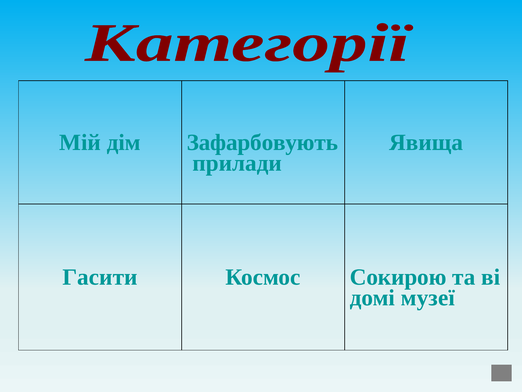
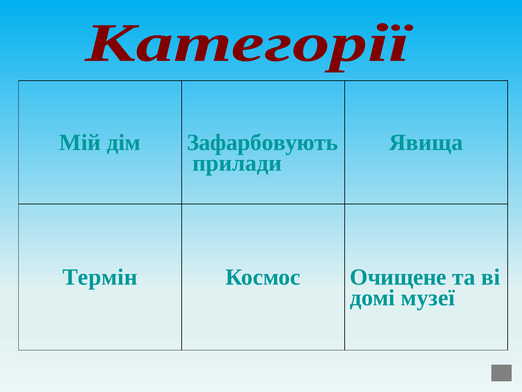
Гасити: Гасити -> Термін
Сокирою: Сокирою -> Очищене
